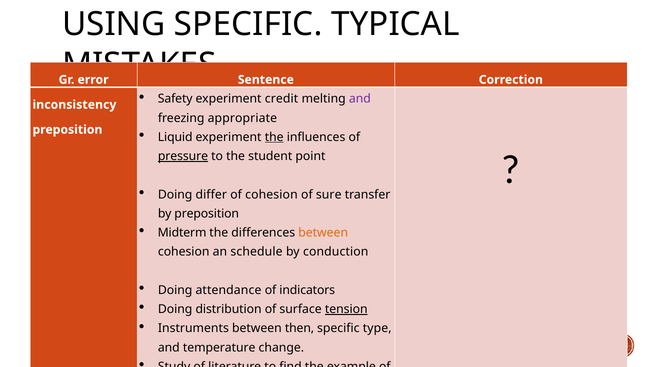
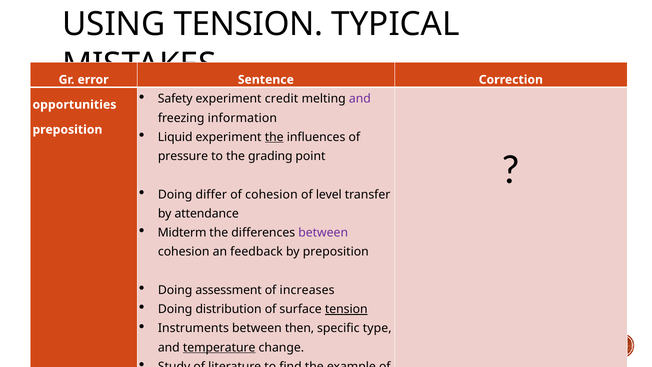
USING SPECIFIC: SPECIFIC -> TENSION
inconsistency: inconsistency -> opportunities
appropriate: appropriate -> information
pressure underline: present -> none
student: student -> grading
sure: sure -> level
by preposition: preposition -> attendance
between at (323, 233) colour: orange -> purple
schedule: schedule -> feedback
by conduction: conduction -> preposition
attendance: attendance -> assessment
indicators: indicators -> increases
temperature underline: none -> present
